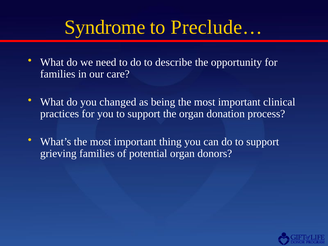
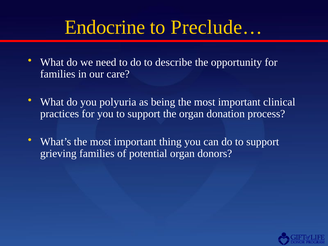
Syndrome: Syndrome -> Endocrine
changed: changed -> polyuria
